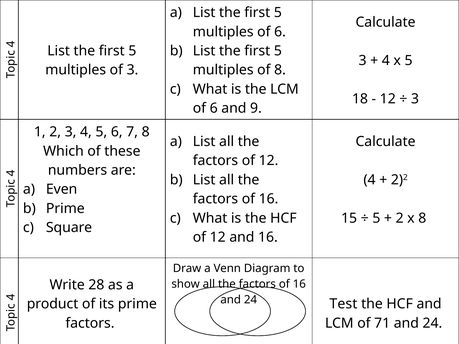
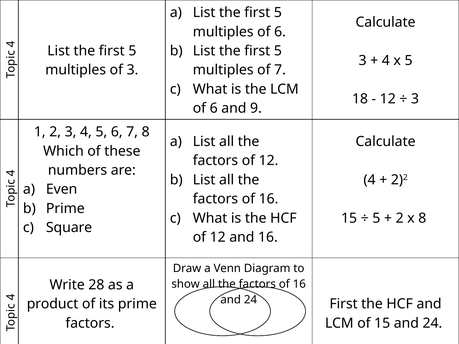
of 8: 8 -> 7
24 Test: Test -> First
of 71: 71 -> 15
